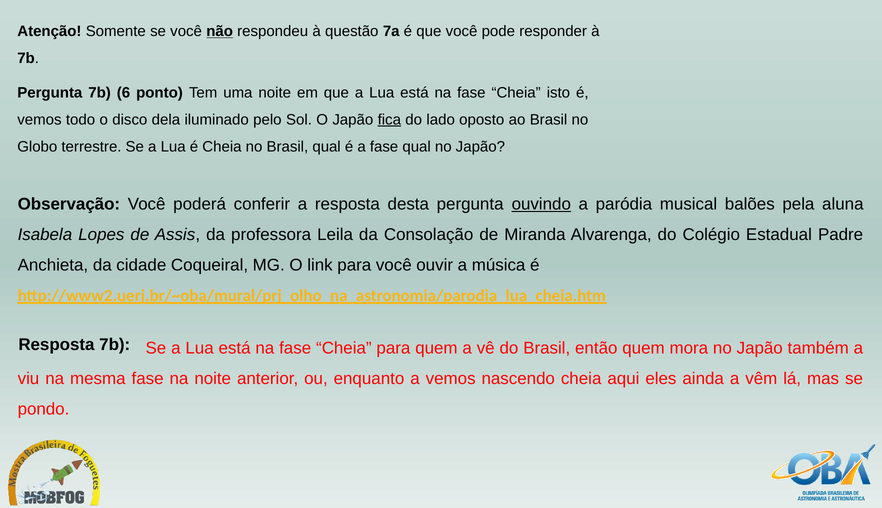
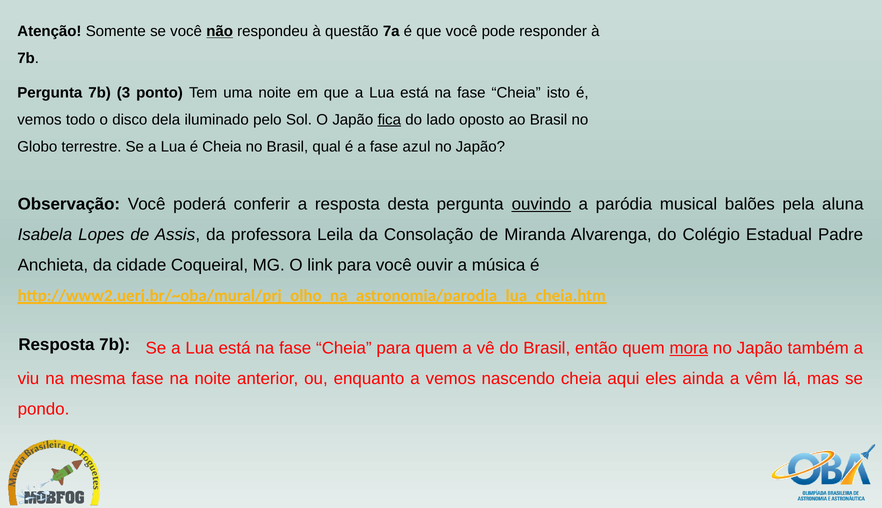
6: 6 -> 3
fase qual: qual -> azul
mora underline: none -> present
